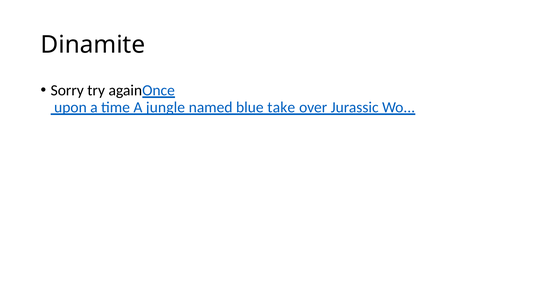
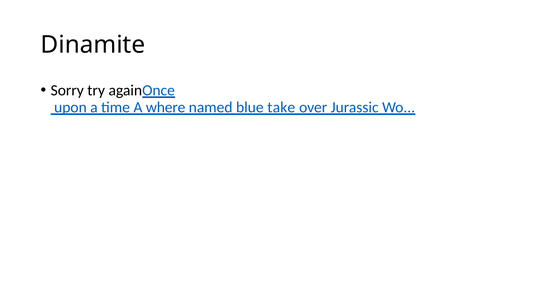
jungle: jungle -> where
